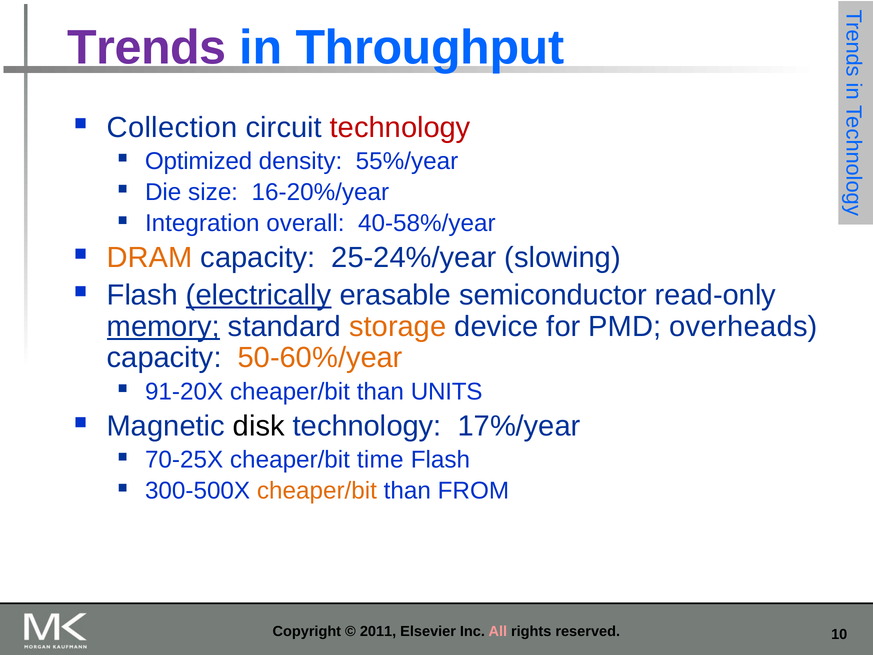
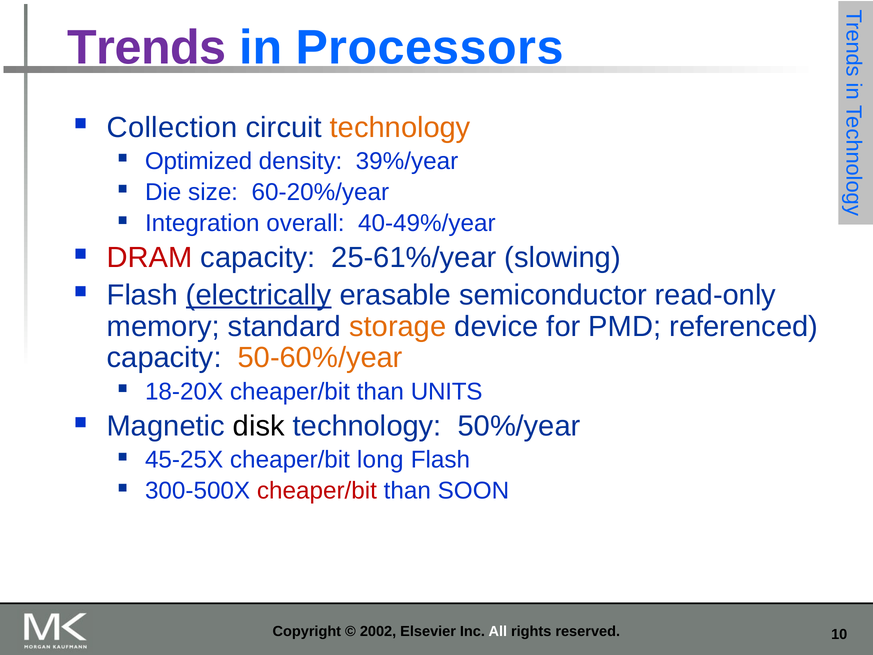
Throughput: Throughput -> Processors
technology at (400, 127) colour: red -> orange
55%/year: 55%/year -> 39%/year
16-20%/year: 16-20%/year -> 60-20%/year
40-58%/year: 40-58%/year -> 40-49%/year
DRAM colour: orange -> red
25-24%/year: 25-24%/year -> 25-61%/year
memory underline: present -> none
overheads: overheads -> referenced
91-20X: 91-20X -> 18-20X
17%/year: 17%/year -> 50%/year
70-25X: 70-25X -> 45-25X
time: time -> long
cheaper/bit at (317, 491) colour: orange -> red
FROM: FROM -> SOON
2011: 2011 -> 2002
All colour: pink -> white
